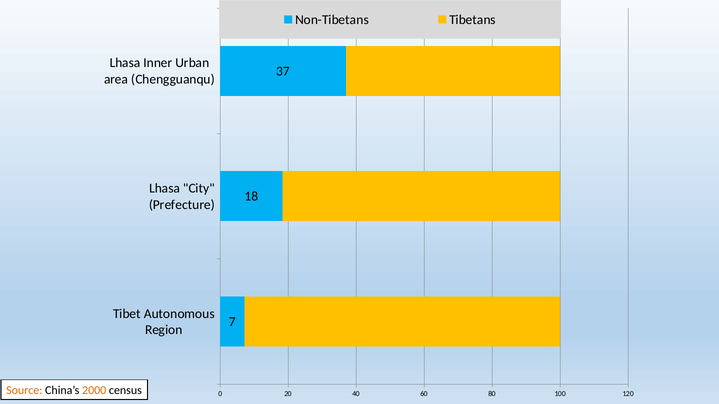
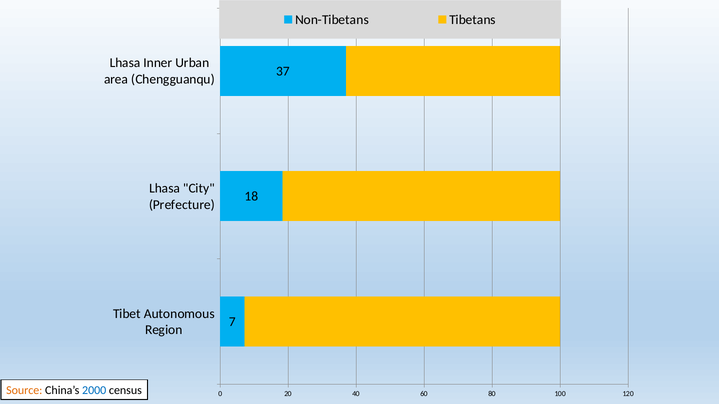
2000 colour: orange -> blue
